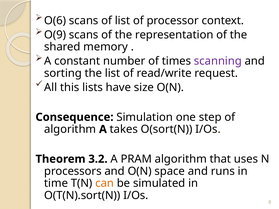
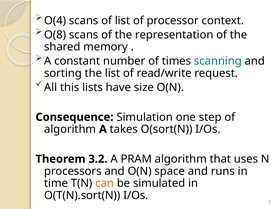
O(6: O(6 -> O(4
O(9: O(9 -> O(8
scanning colour: purple -> blue
